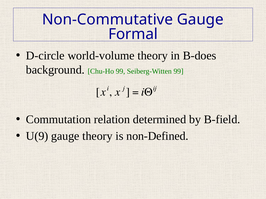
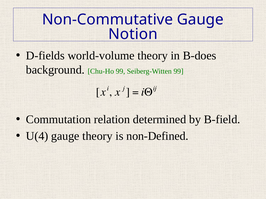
Formal: Formal -> Notion
D-circle: D-circle -> D-fields
U(9: U(9 -> U(4
